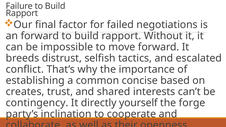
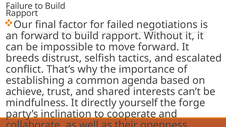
concise: concise -> agenda
creates: creates -> achieve
contingency: contingency -> mindfulness
